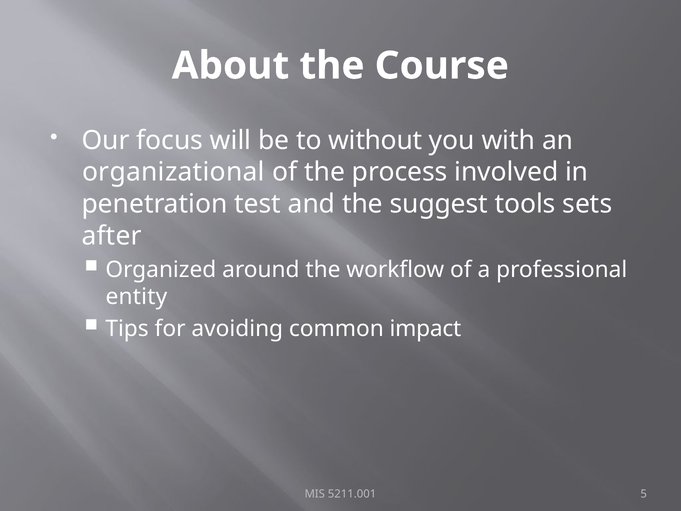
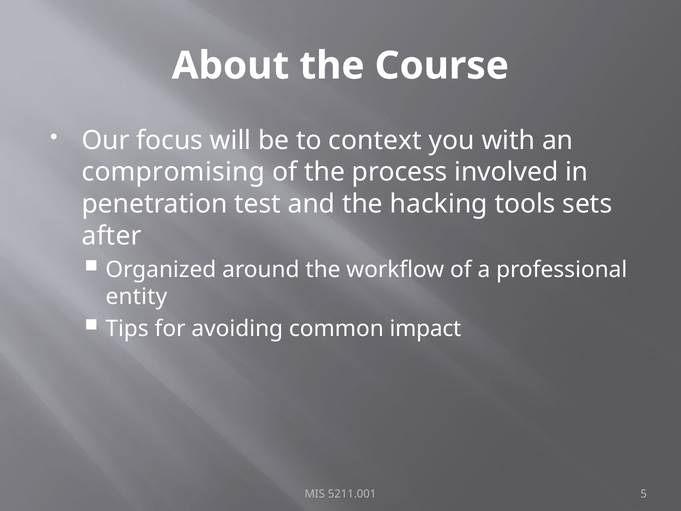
without: without -> context
organizational: organizational -> compromising
suggest: suggest -> hacking
